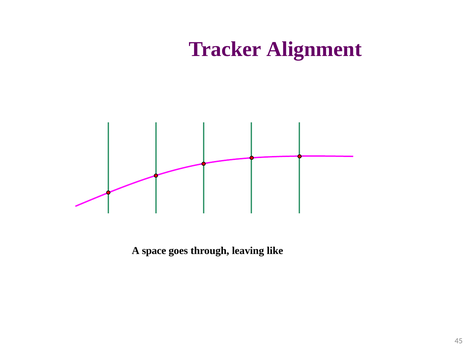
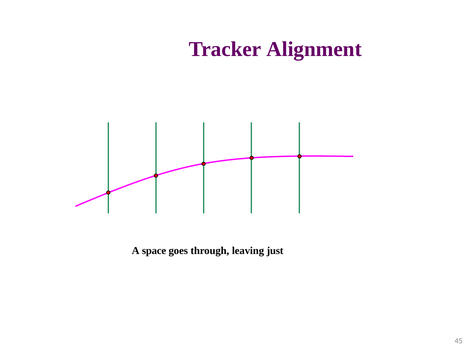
like: like -> just
